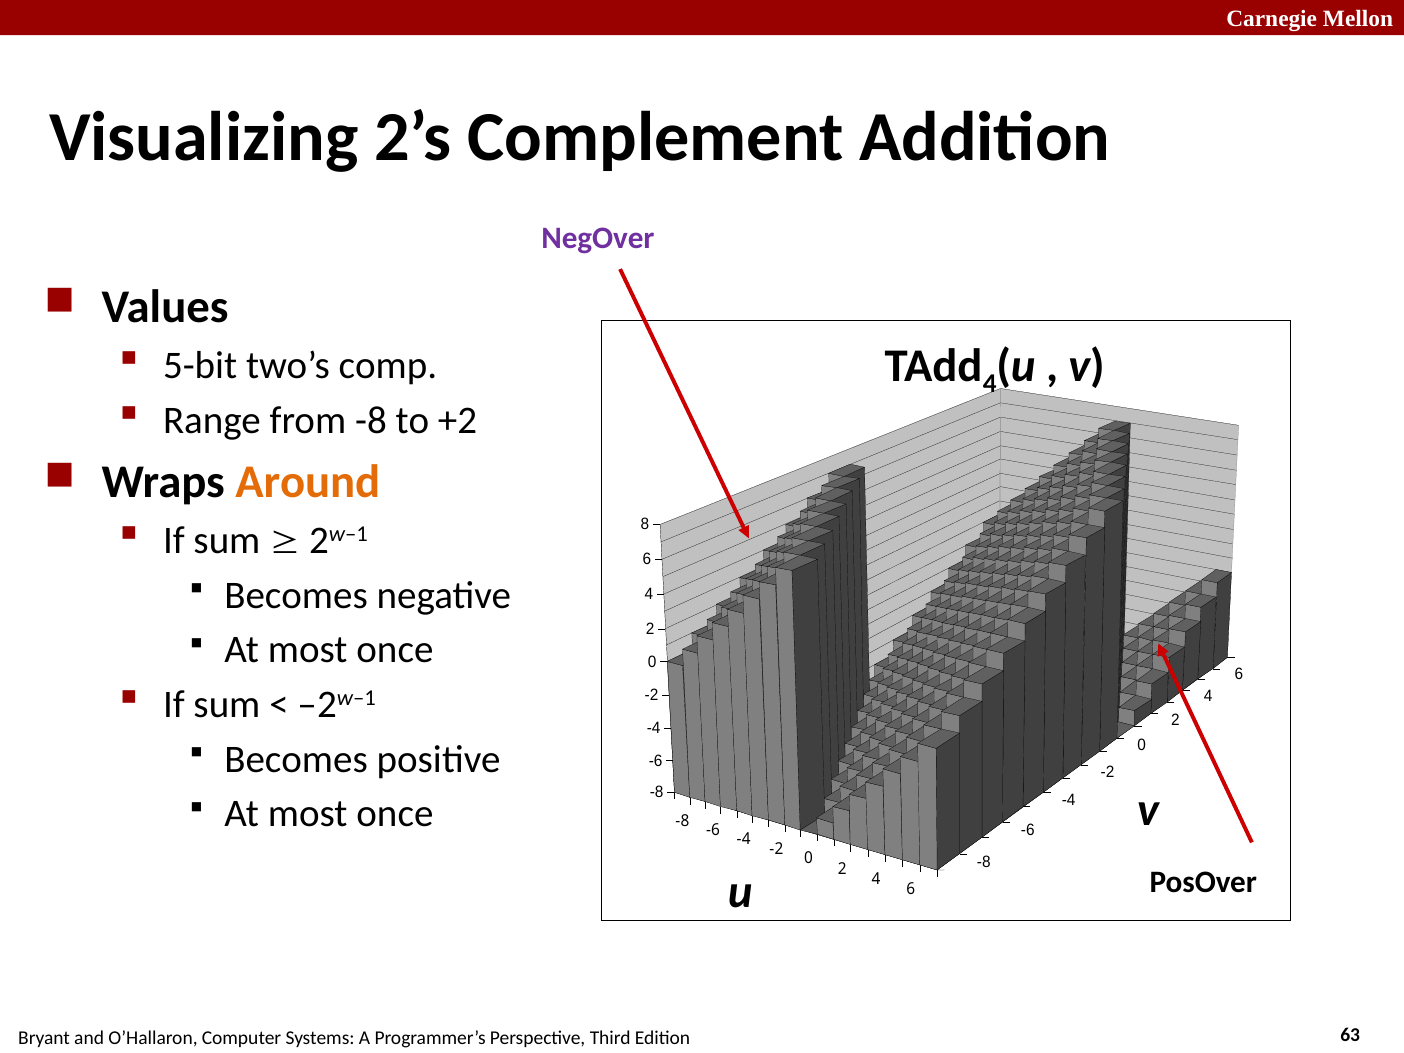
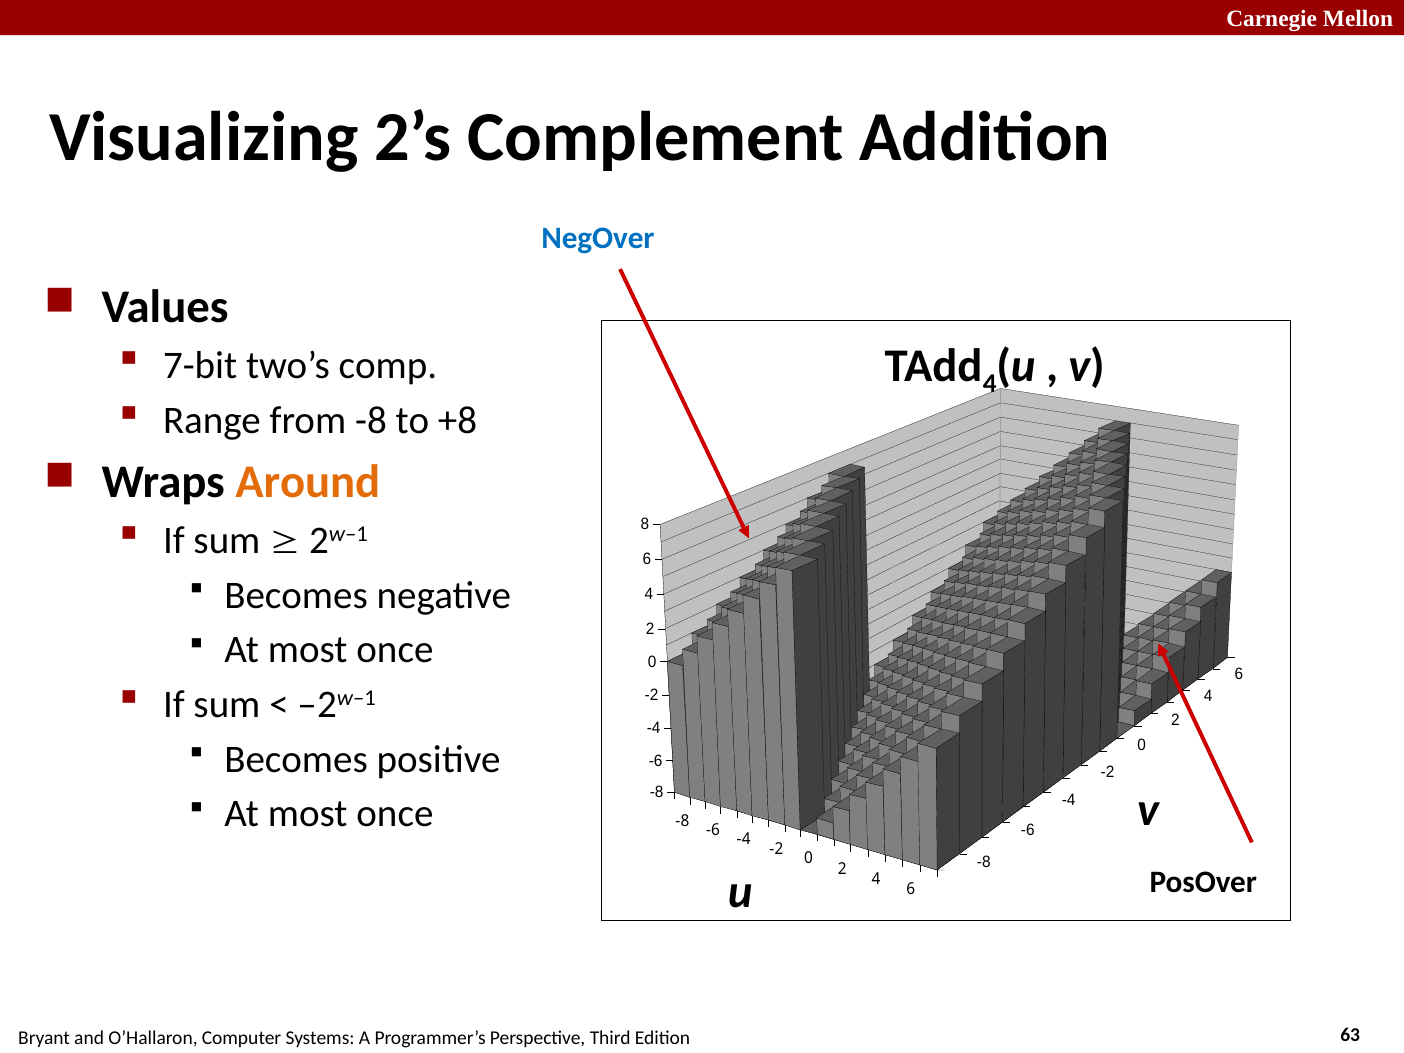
NegOver colour: purple -> blue
5-bit: 5-bit -> 7-bit
+2: +2 -> +8
